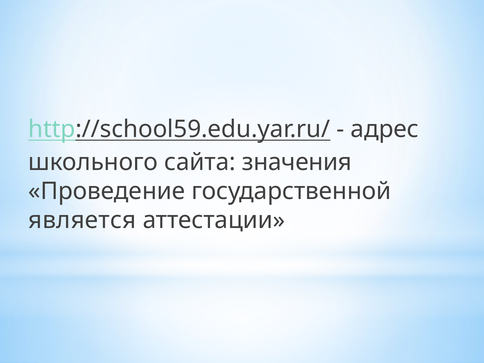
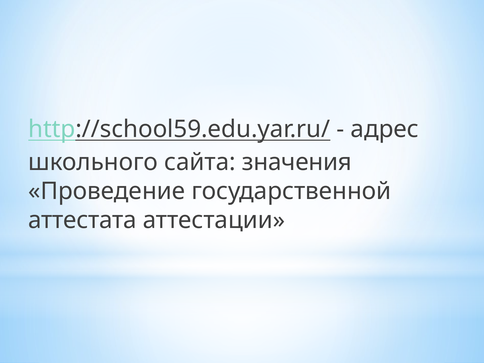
является: является -> аттестата
